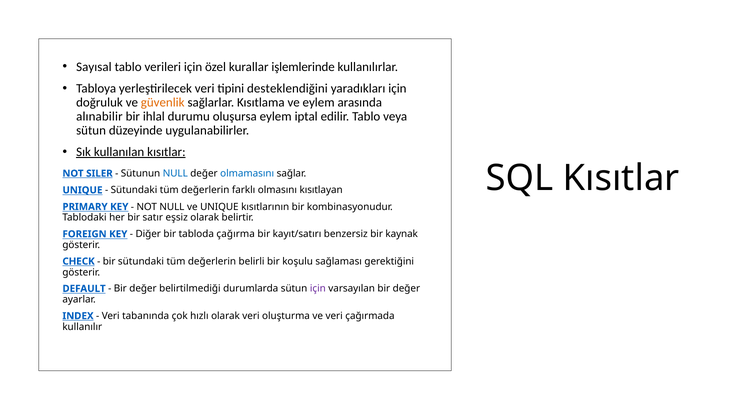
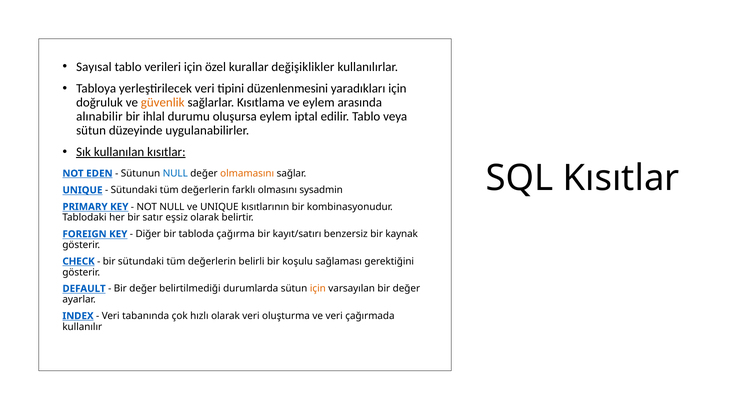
işlemlerinde: işlemlerinde -> değişiklikler
desteklendiğini: desteklendiğini -> düzenlenmesini
SILER: SILER -> EDEN
olmamasını colour: blue -> orange
kısıtlayan: kısıtlayan -> sysadmin
için at (318, 288) colour: purple -> orange
